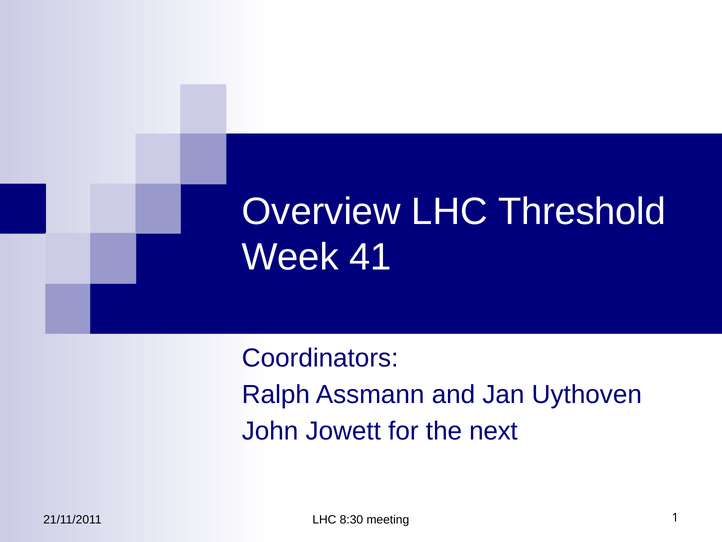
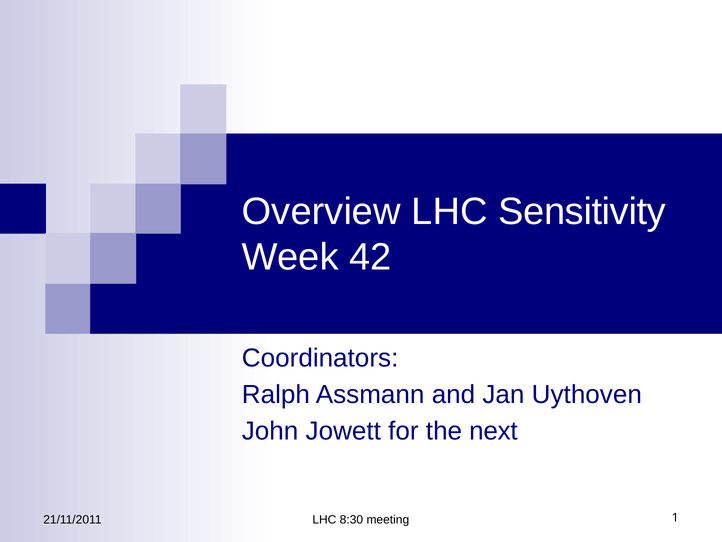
Threshold: Threshold -> Sensitivity
41: 41 -> 42
